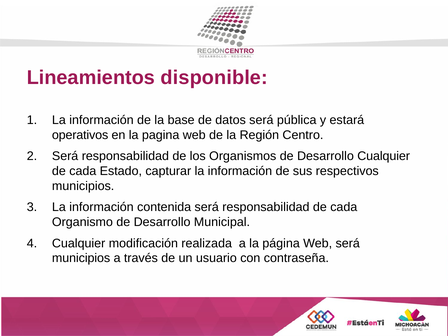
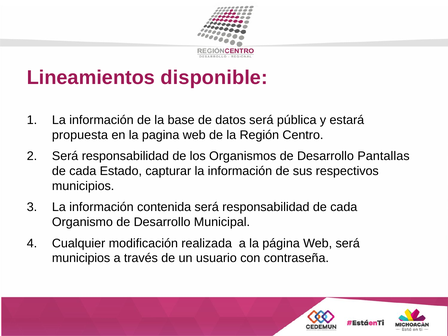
operativos: operativos -> propuesta
Desarrollo Cualquier: Cualquier -> Pantallas
